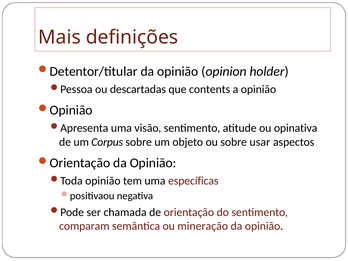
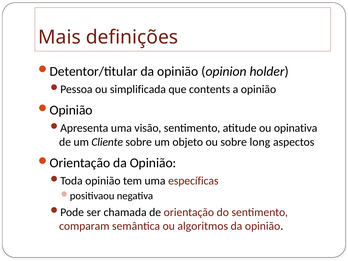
descartadas: descartadas -> simplificada
Corpus: Corpus -> Cliente
usar: usar -> long
mineração: mineração -> algoritmos
